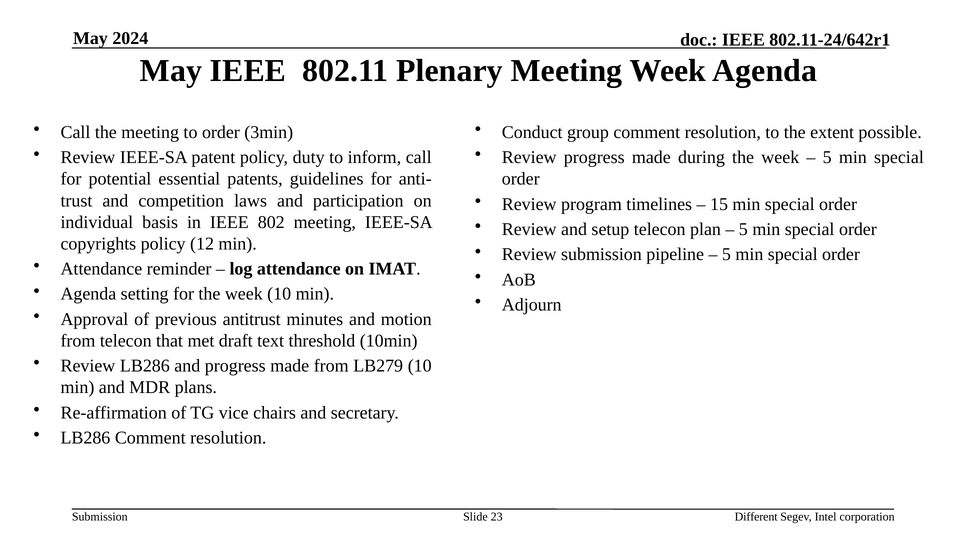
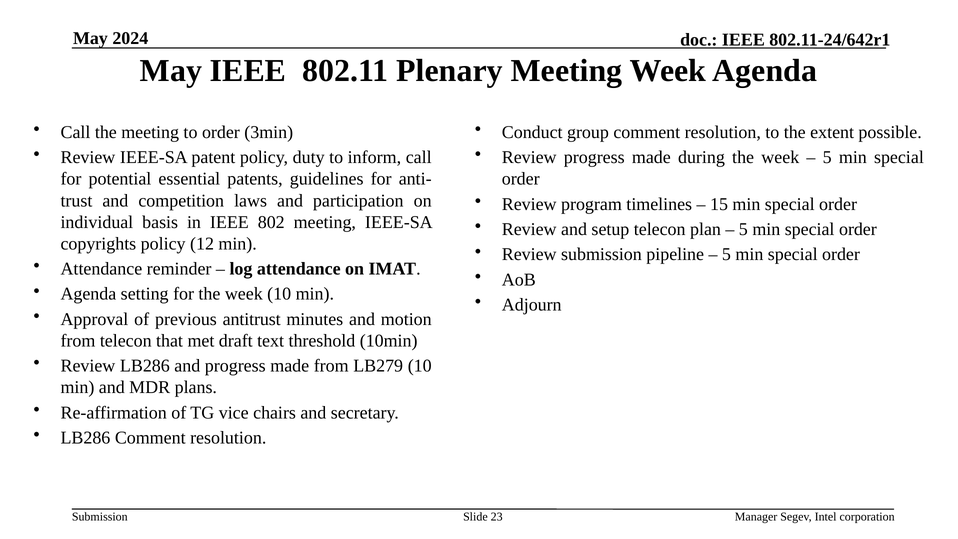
Different: Different -> Manager
